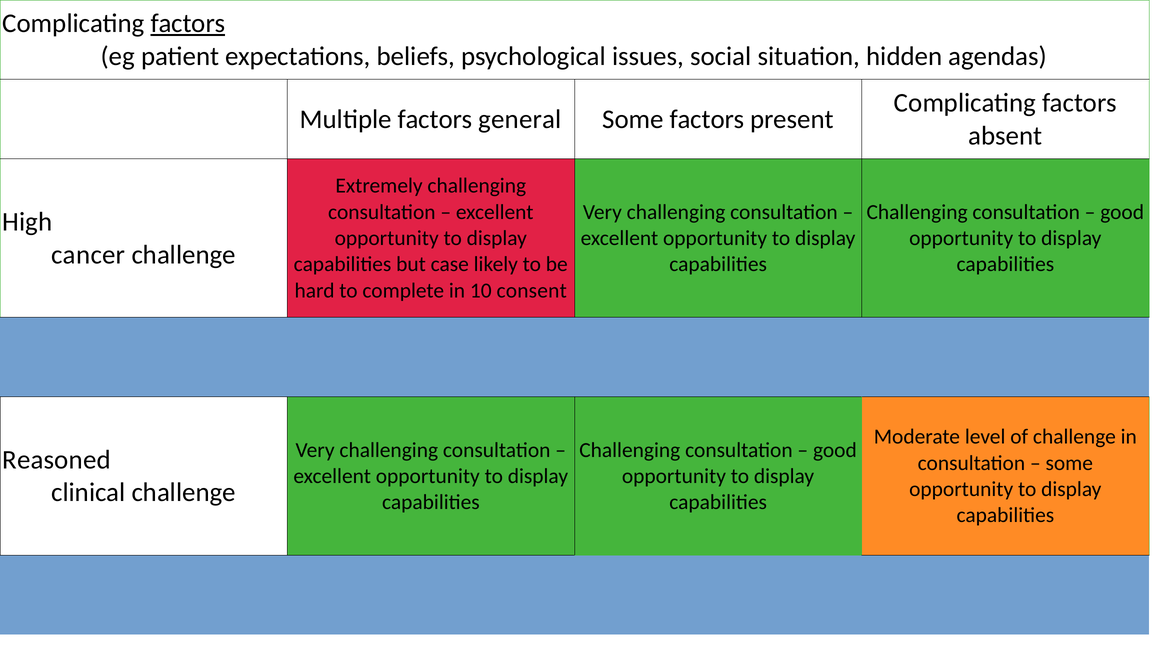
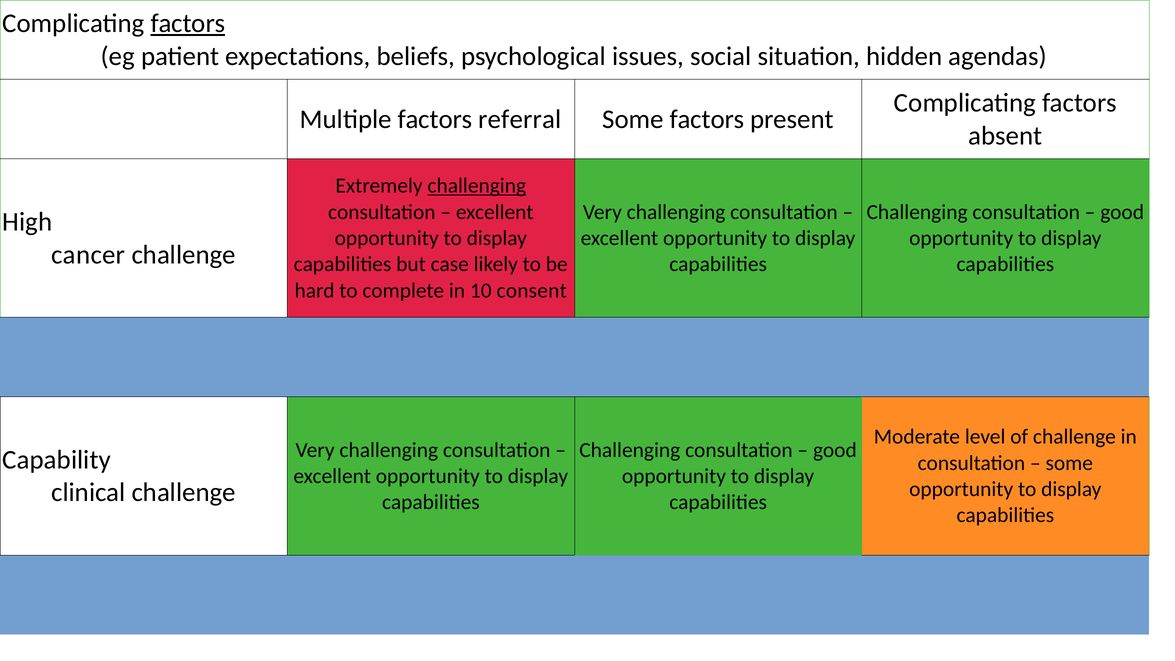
general: general -> referral
challenging at (477, 186) underline: none -> present
Reasoned: Reasoned -> Capability
